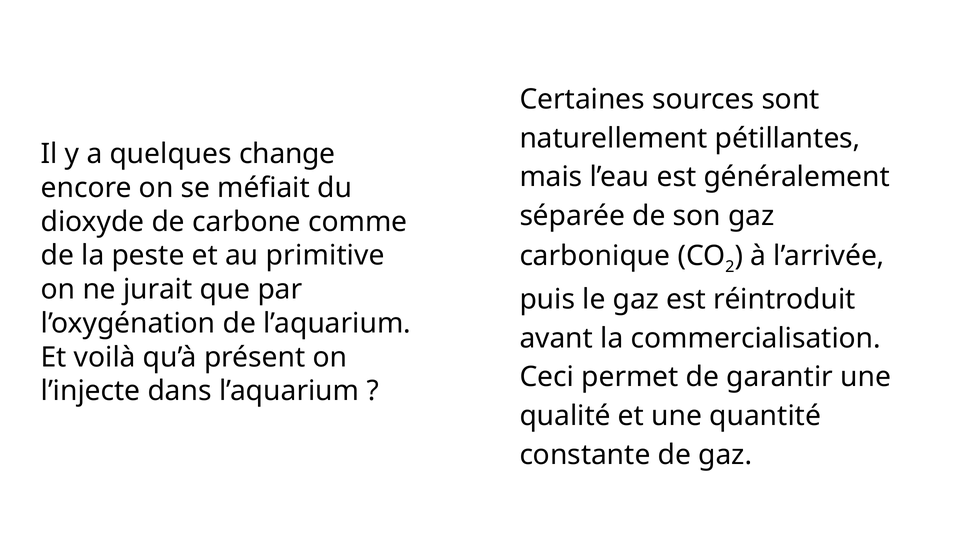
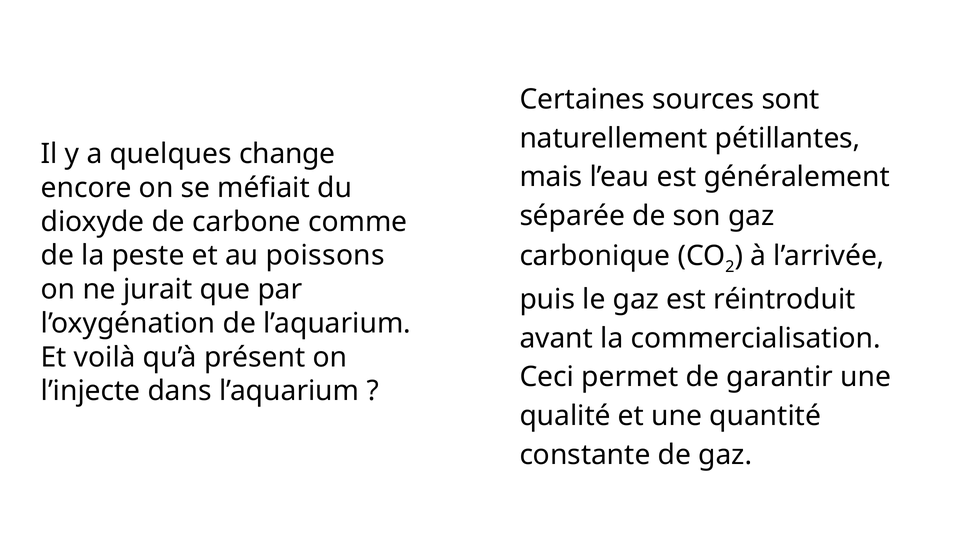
primitive: primitive -> poissons
